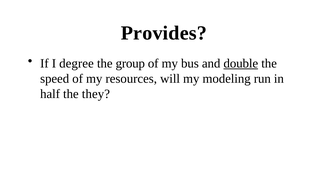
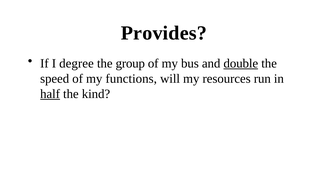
resources: resources -> functions
modeling: modeling -> resources
half underline: none -> present
they: they -> kind
